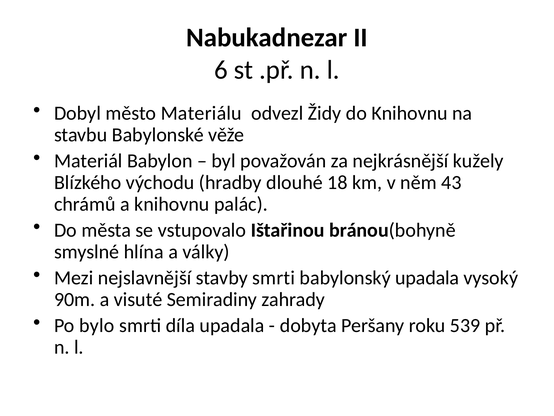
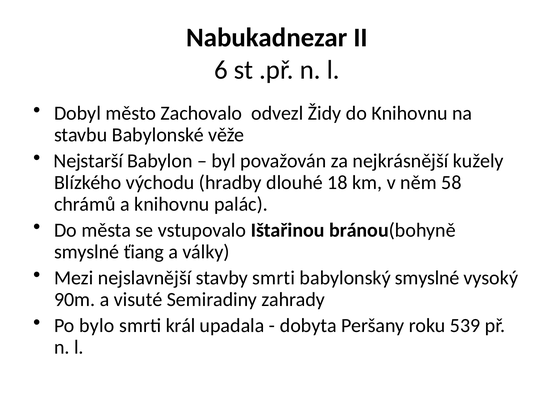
Materiálu: Materiálu -> Zachovalo
Materiál: Materiál -> Nejstarší
43: 43 -> 58
hlína: hlína -> ťiang
babylonský upadala: upadala -> smyslné
díla: díla -> král
